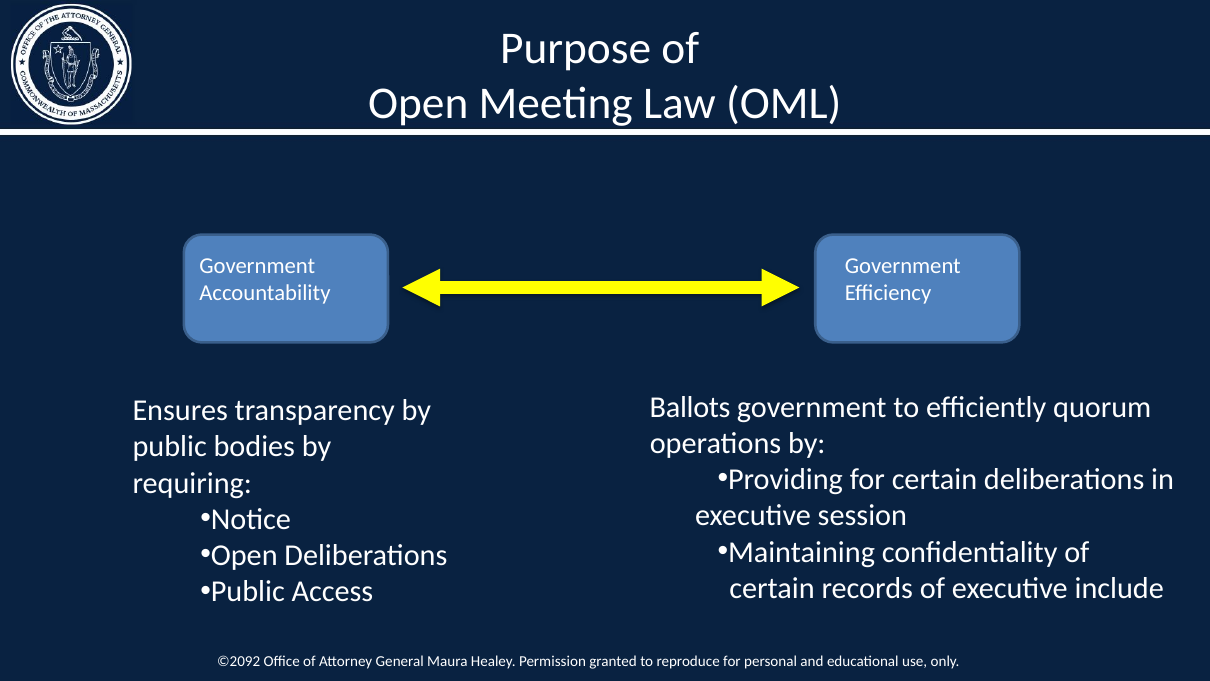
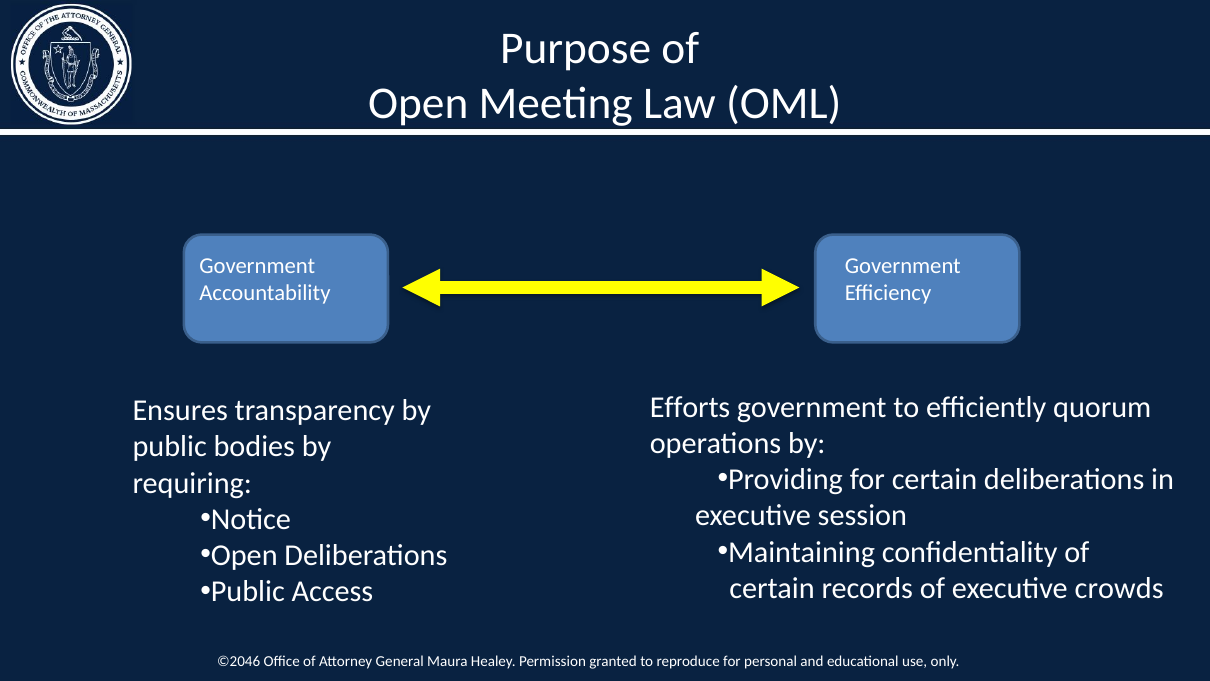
Ballots: Ballots -> Efforts
include: include -> crowds
©2092: ©2092 -> ©2046
